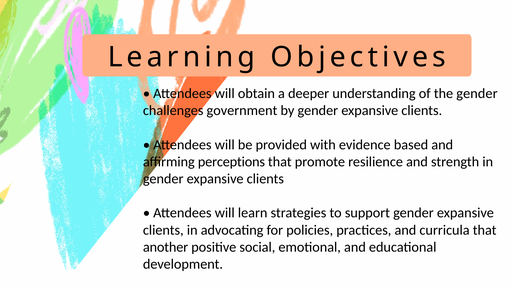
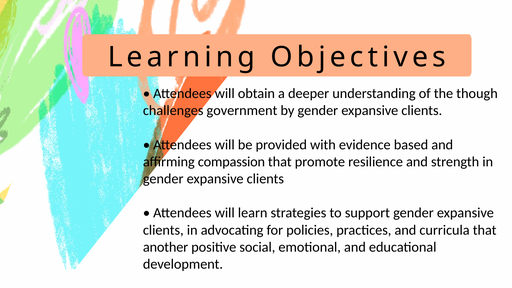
the gender: gender -> though
perceptions: perceptions -> compassion
